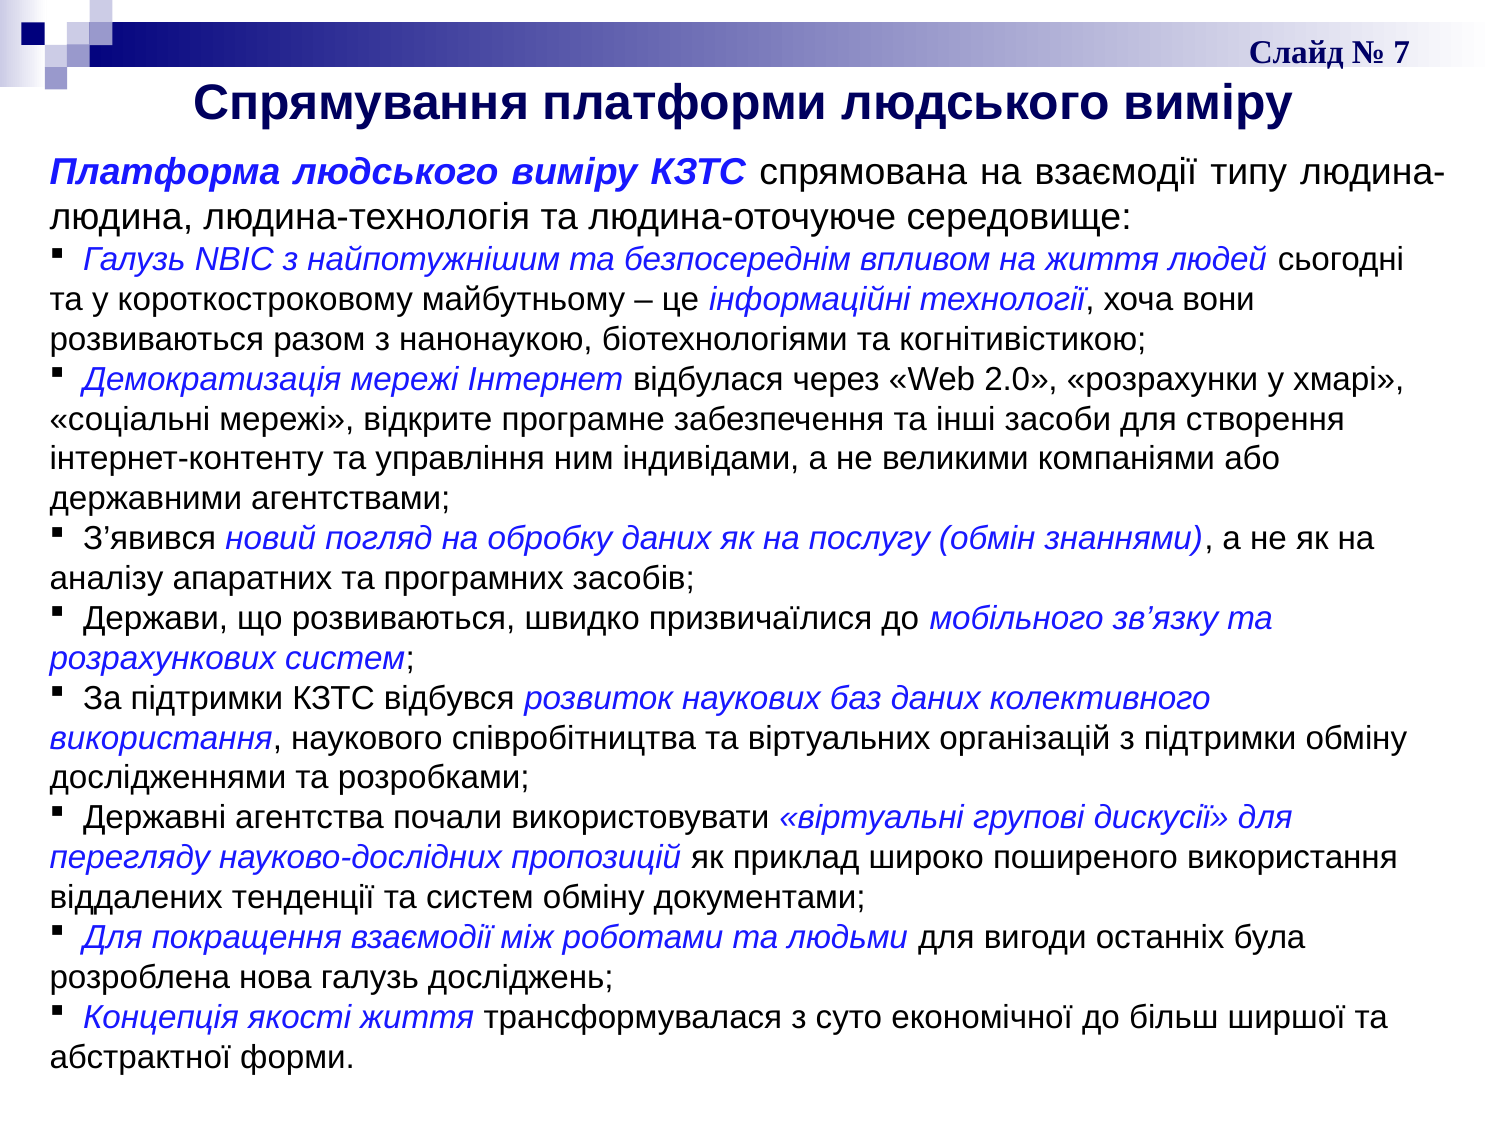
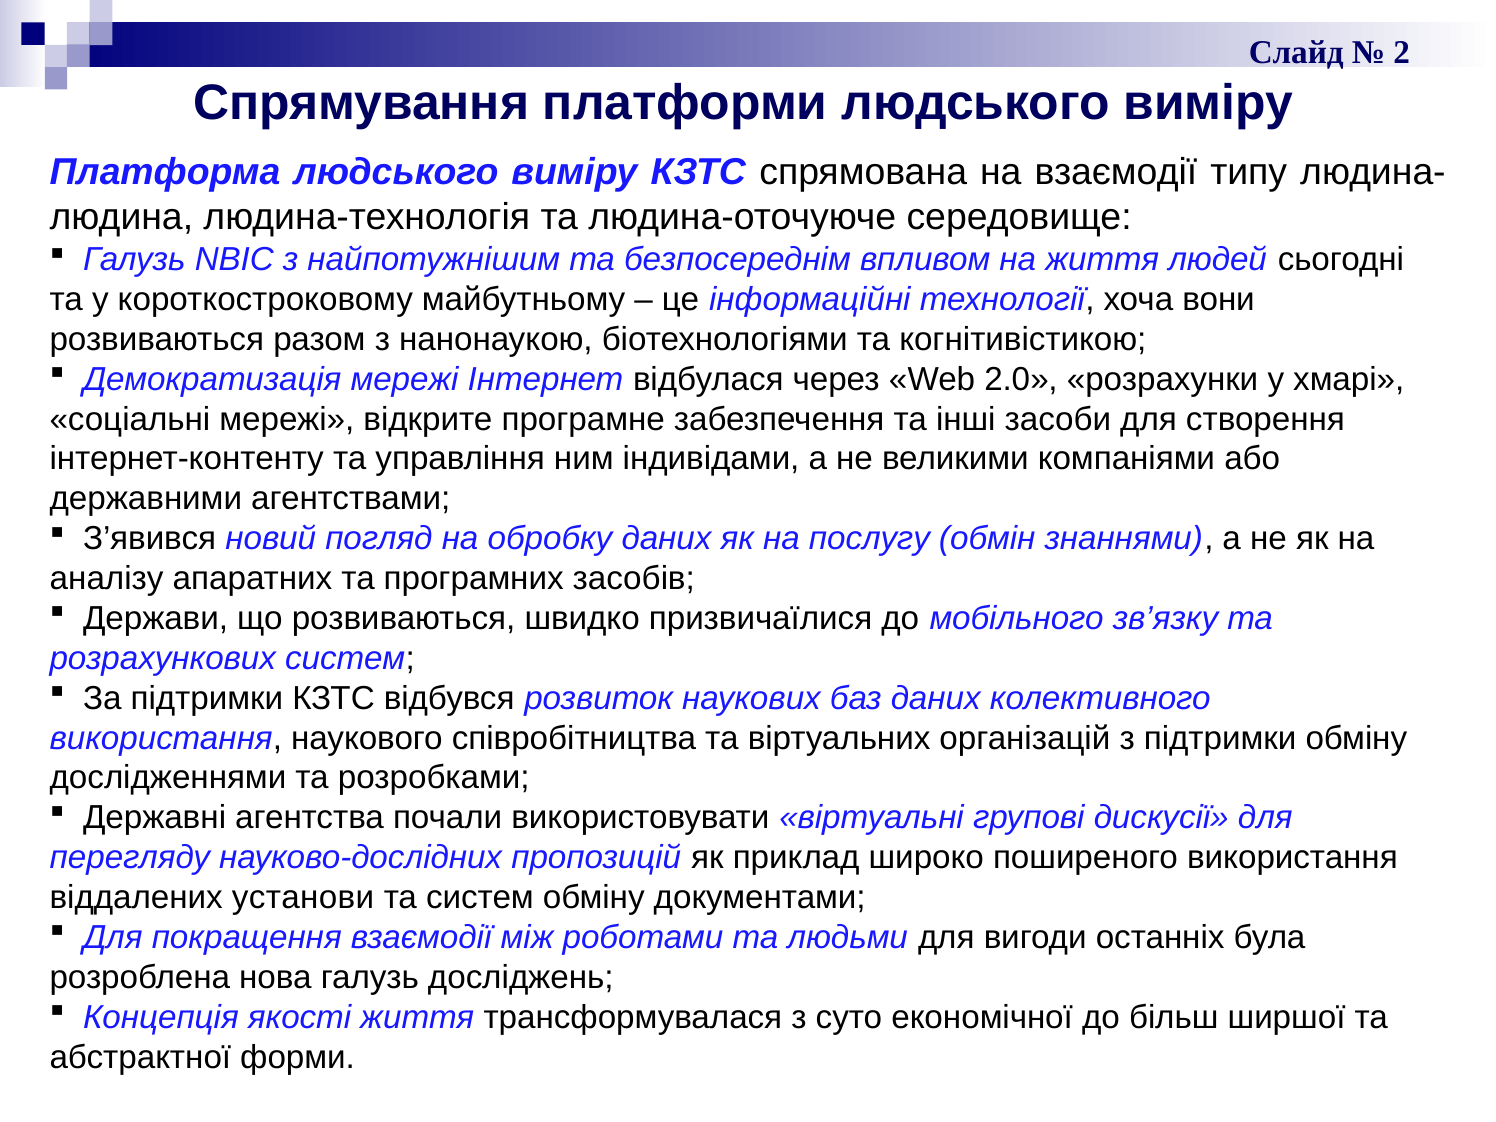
7: 7 -> 2
тенденції: тенденції -> установи
